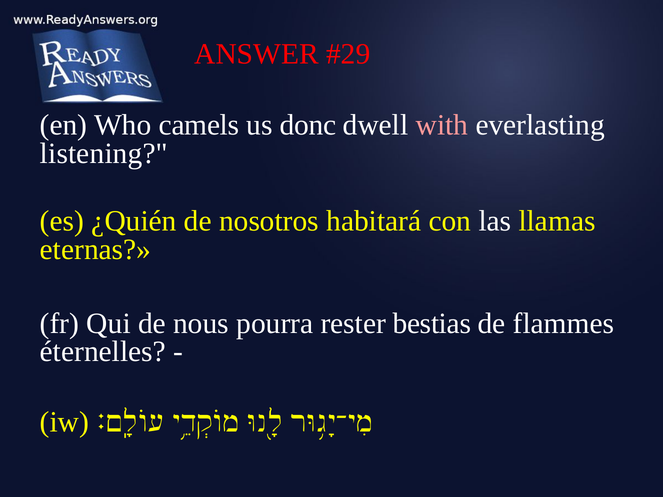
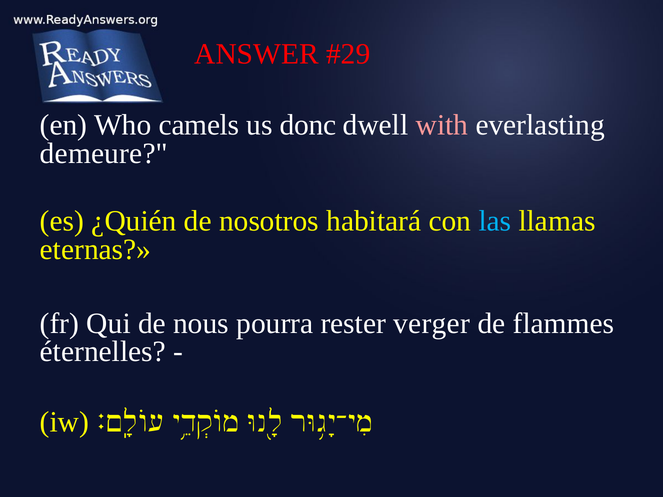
listening: listening -> demeure
las colour: white -> light blue
bestias: bestias -> verger
